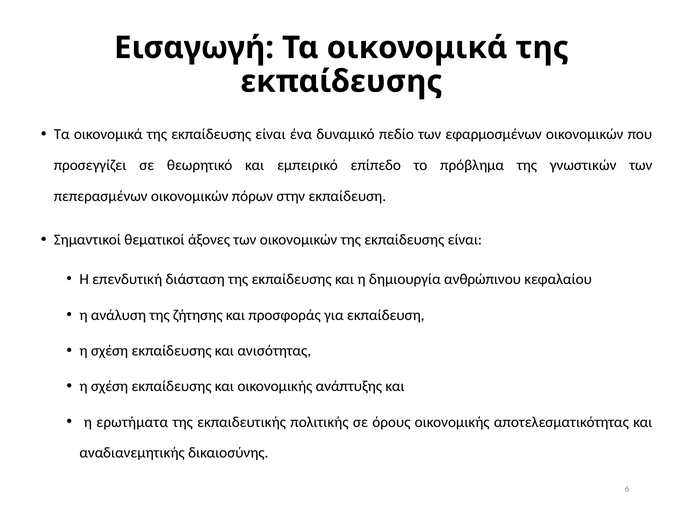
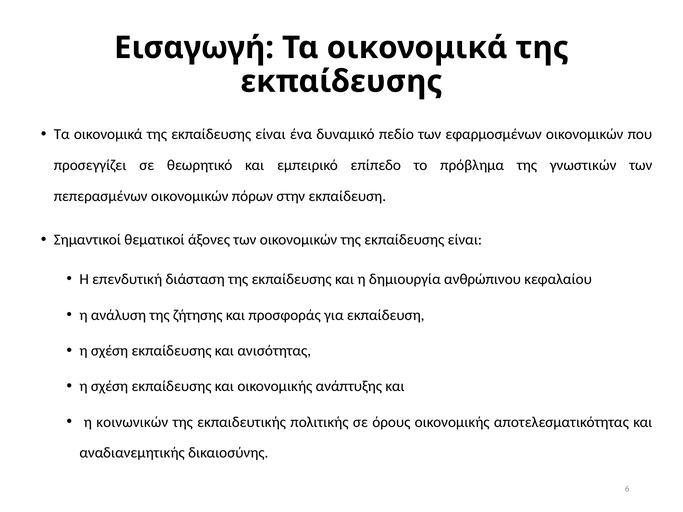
ερωτήματα: ερωτήματα -> κοινωνικών
